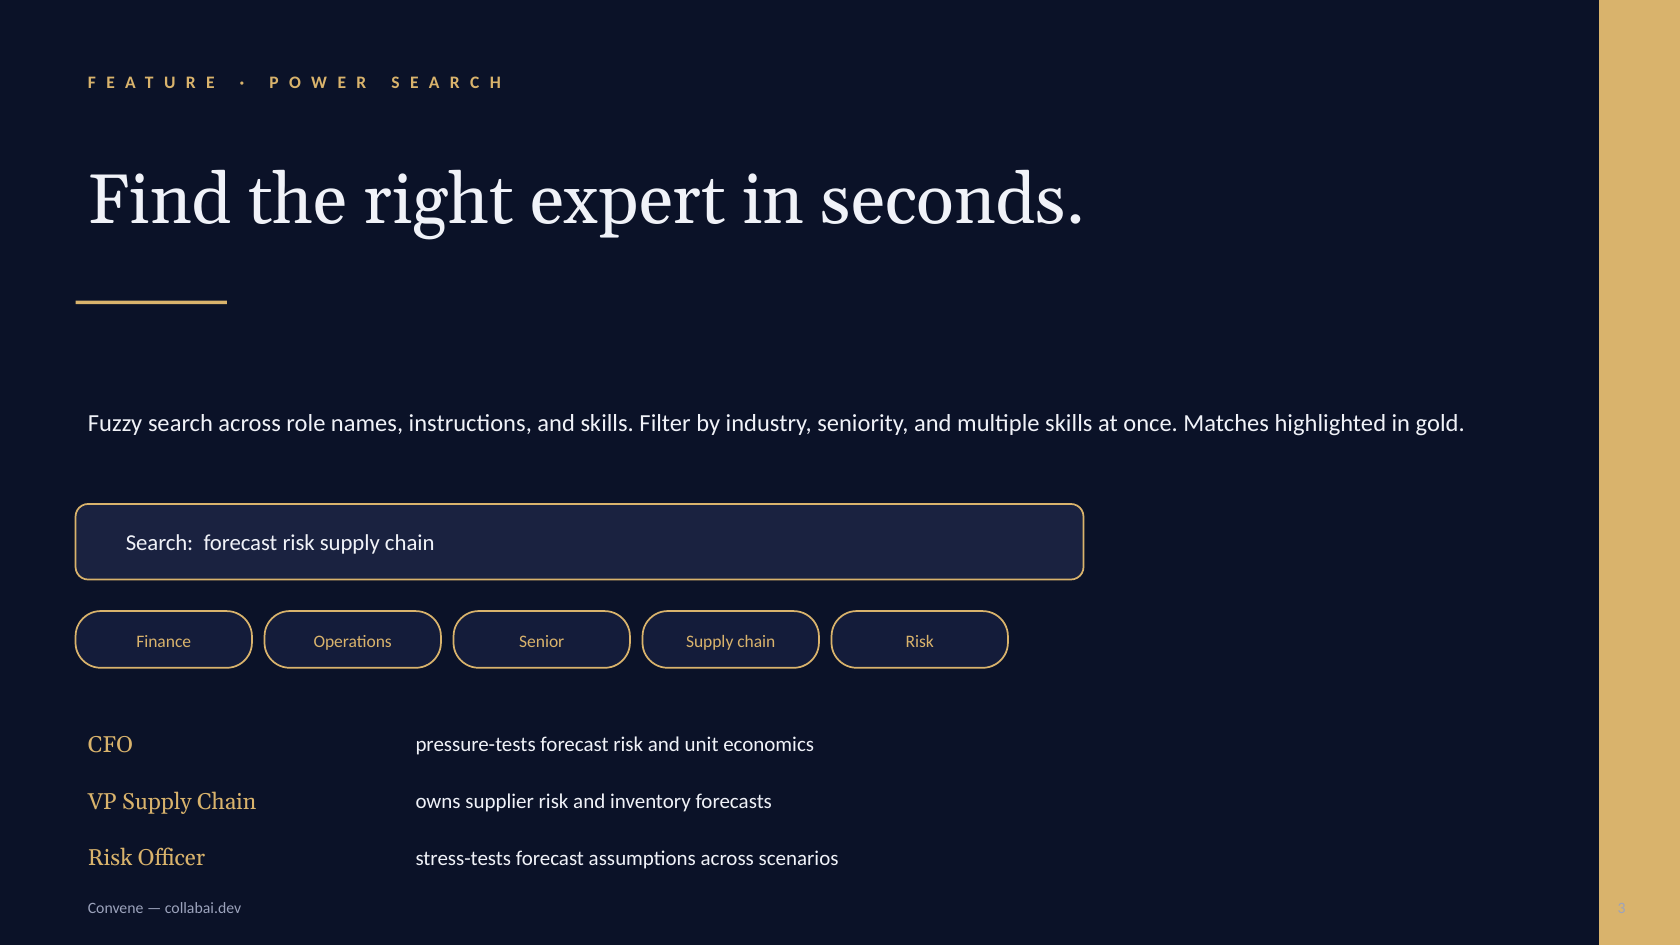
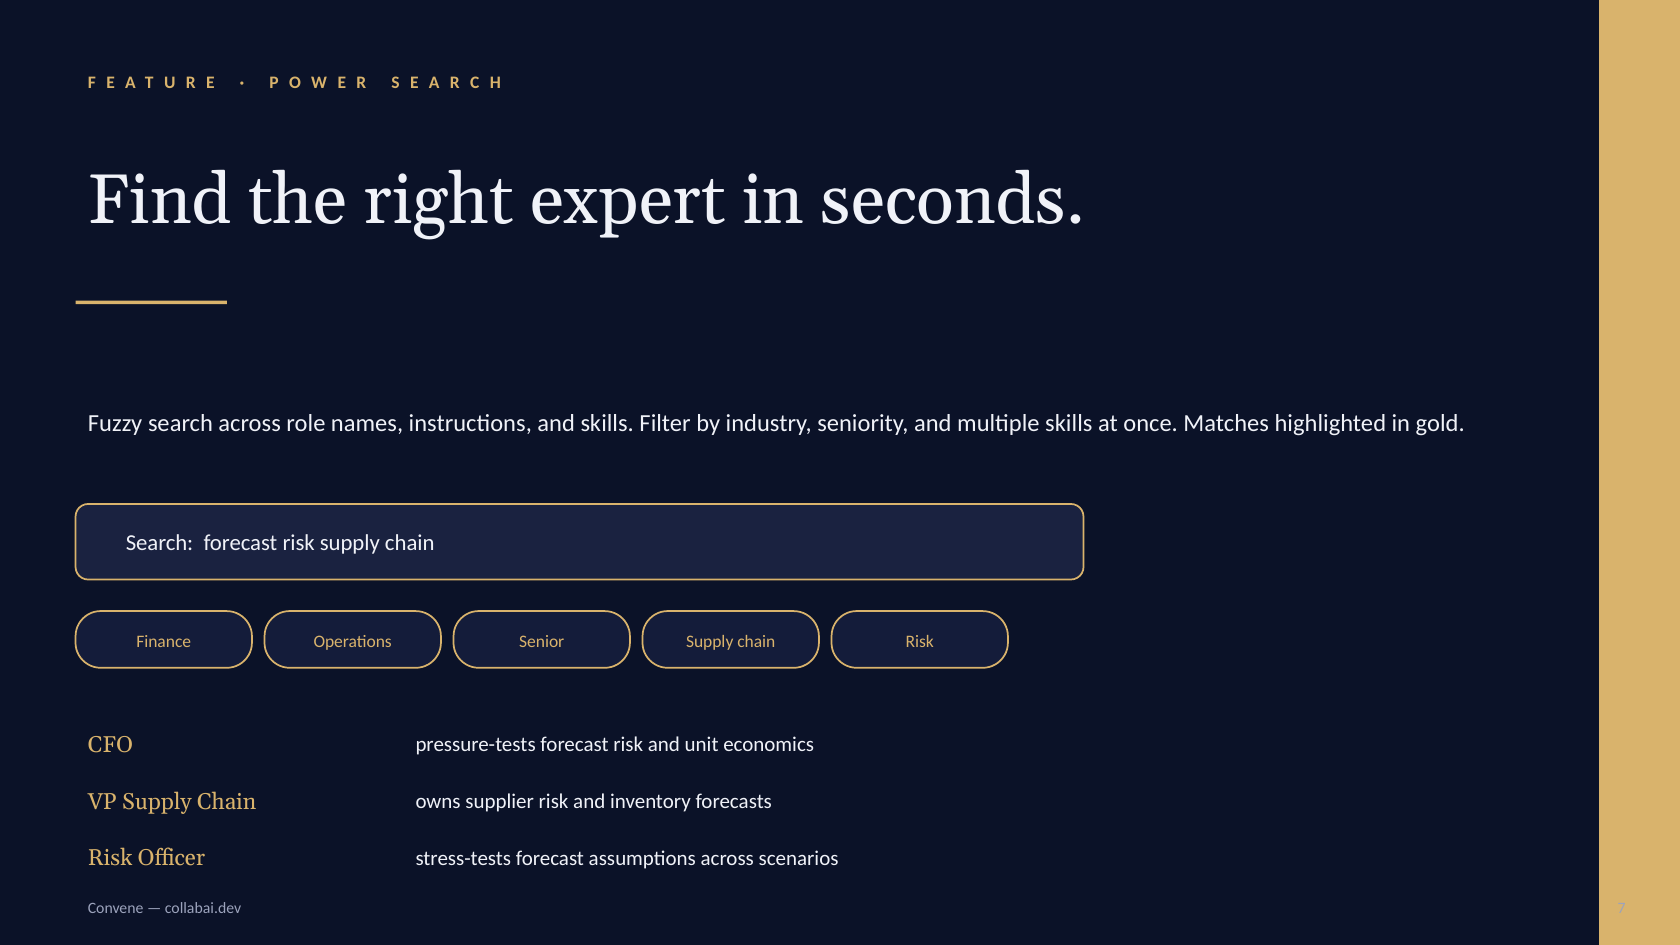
3: 3 -> 7
